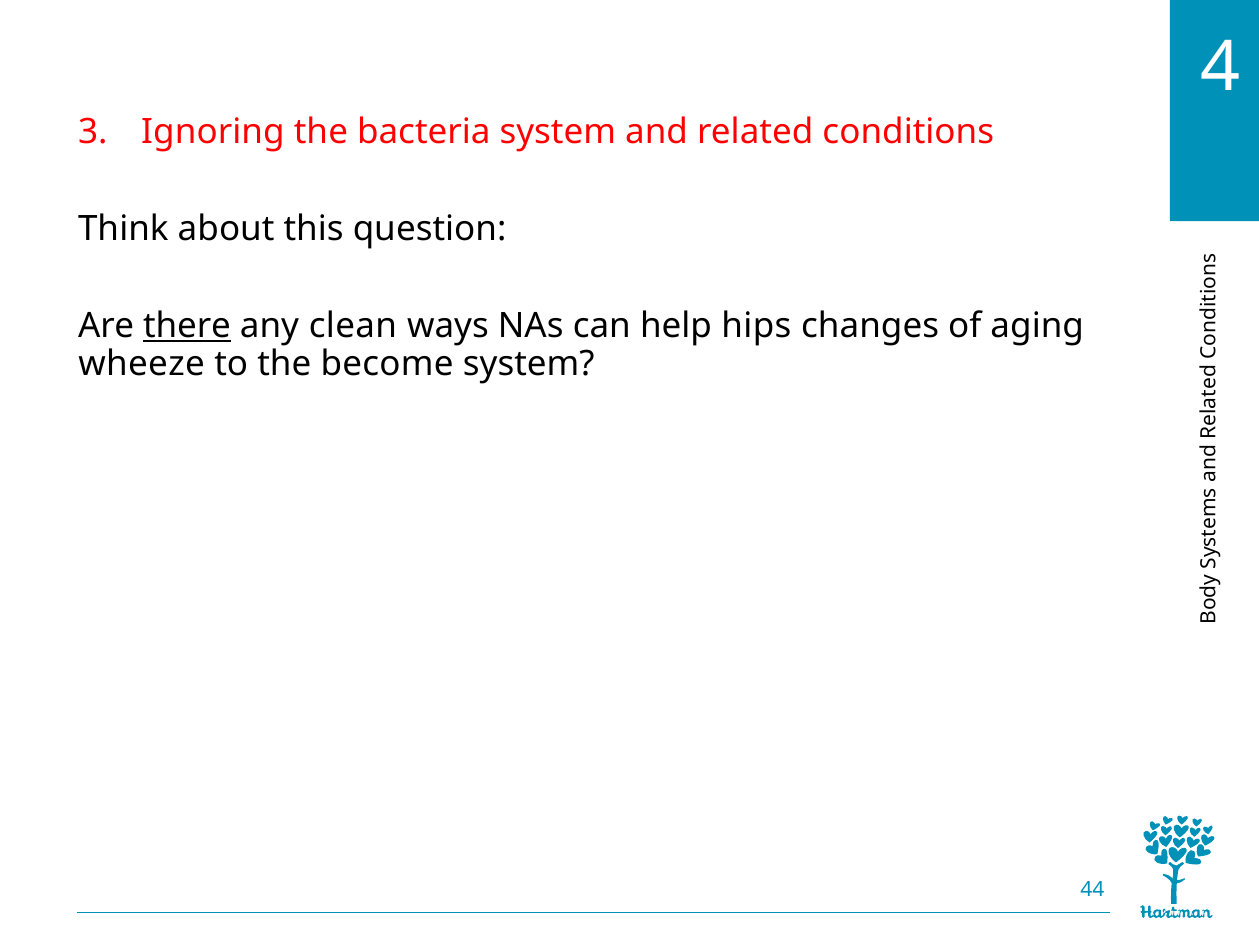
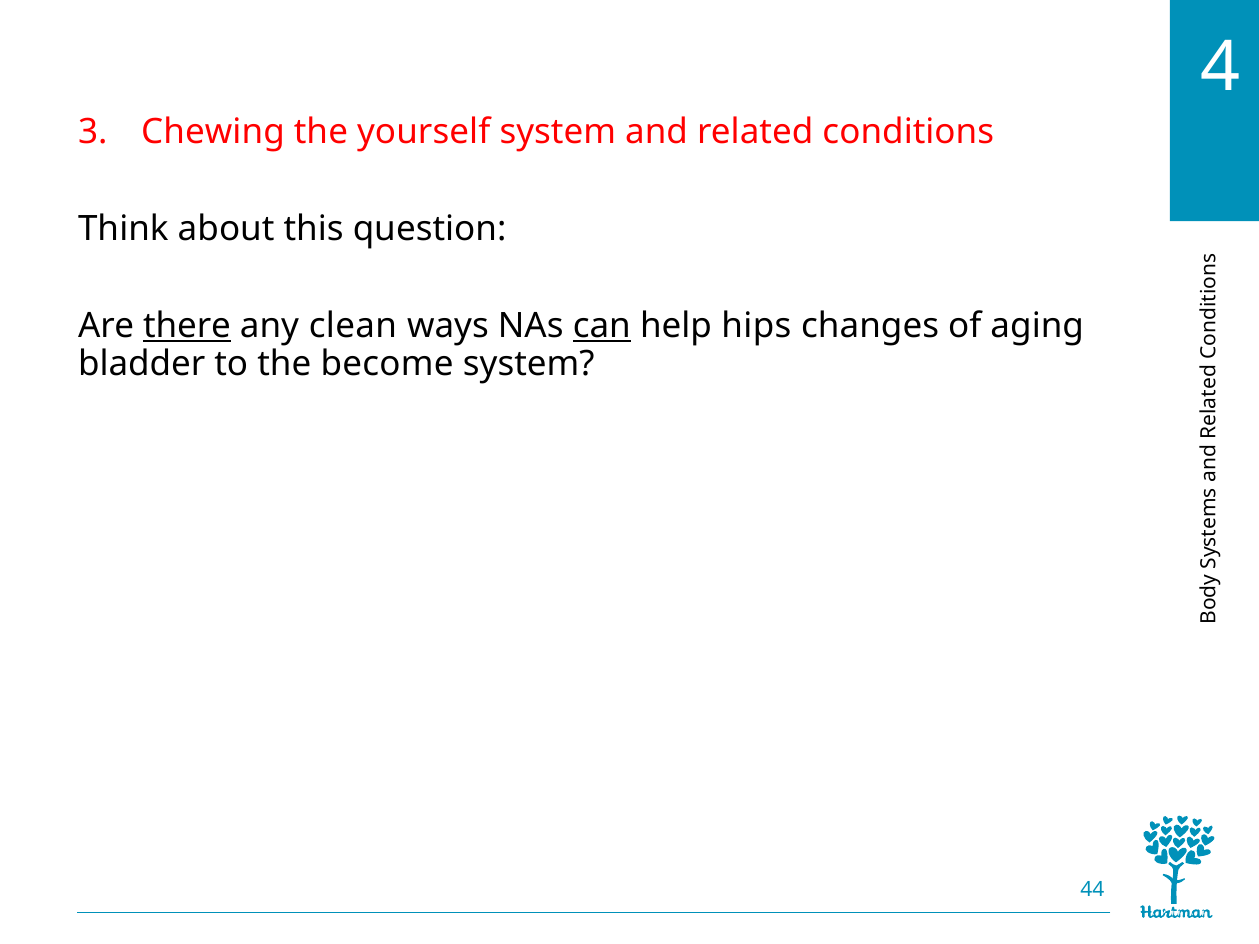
Ignoring: Ignoring -> Chewing
bacteria: bacteria -> yourself
can underline: none -> present
wheeze: wheeze -> bladder
